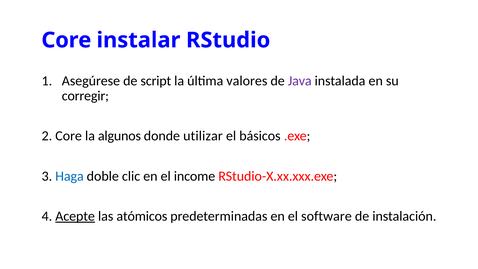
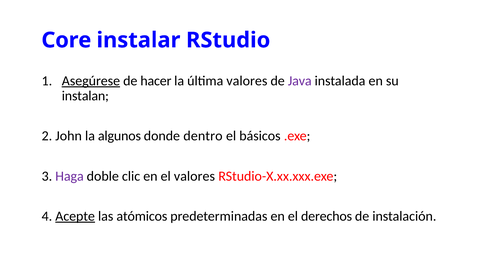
Asegúrese underline: none -> present
script: script -> hacer
corregir: corregir -> instalan
2 Core: Core -> John
utilizar: utilizar -> dentro
Haga colour: blue -> purple
el income: income -> valores
software: software -> derechos
